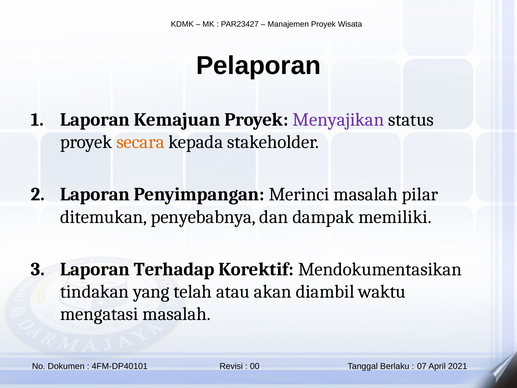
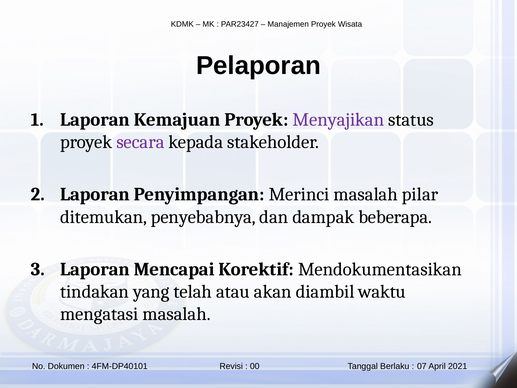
secara colour: orange -> purple
memiliki: memiliki -> beberapa
Terhadap: Terhadap -> Mencapai
